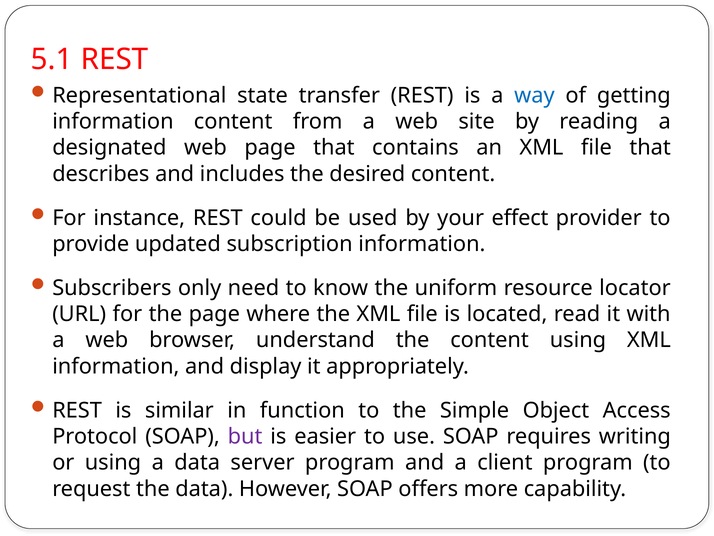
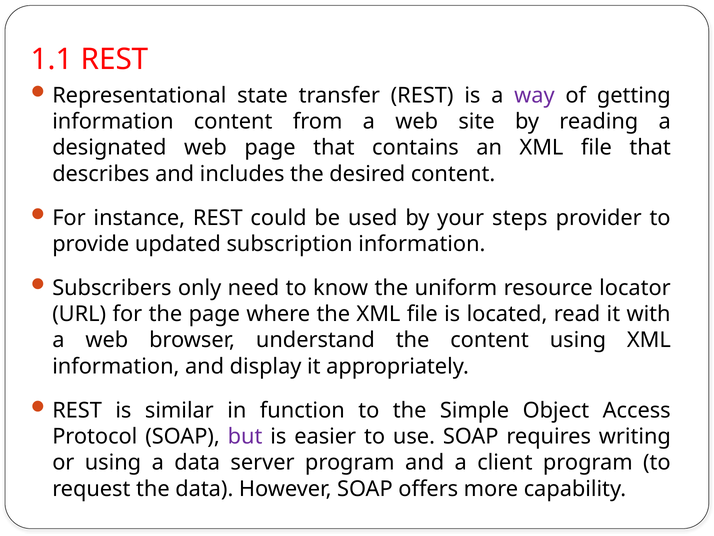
5.1: 5.1 -> 1.1
way colour: blue -> purple
effect: effect -> steps
